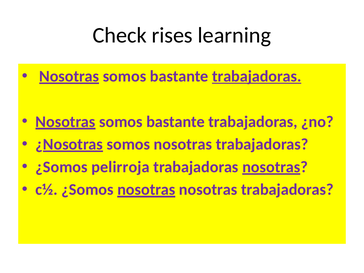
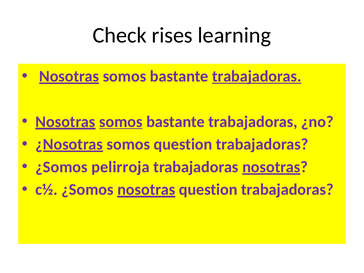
somos at (121, 122) underline: none -> present
somos nosotras: nosotras -> question
nosotras at (208, 190): nosotras -> question
